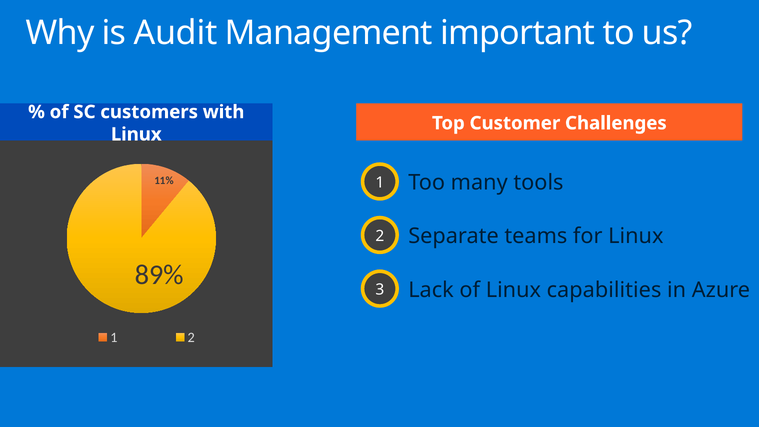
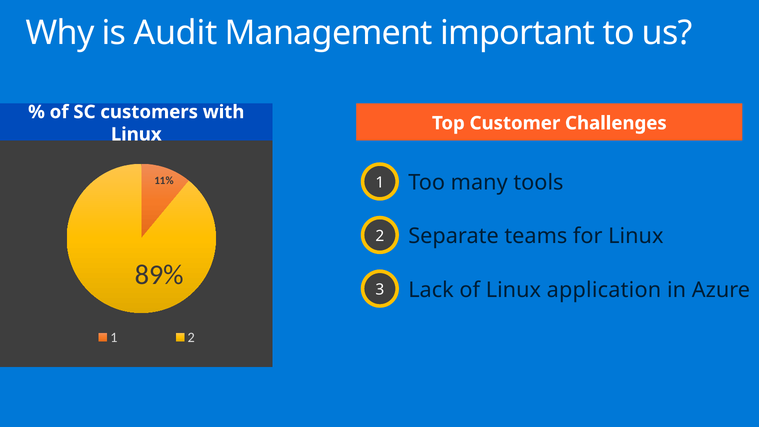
capabilities: capabilities -> application
